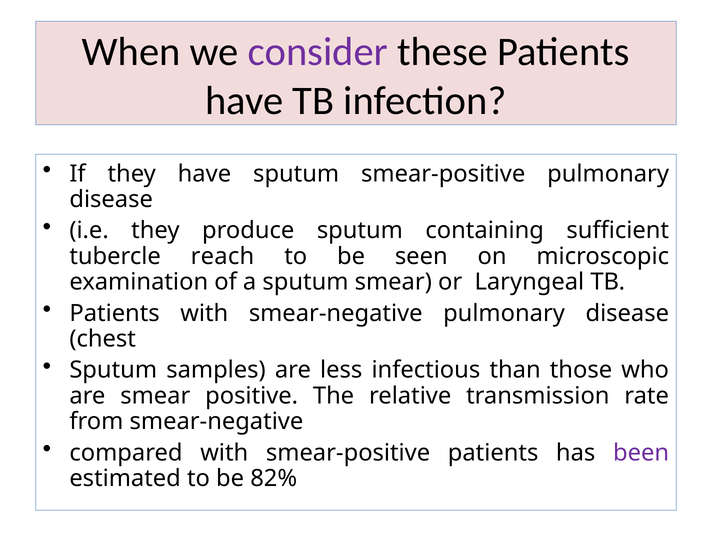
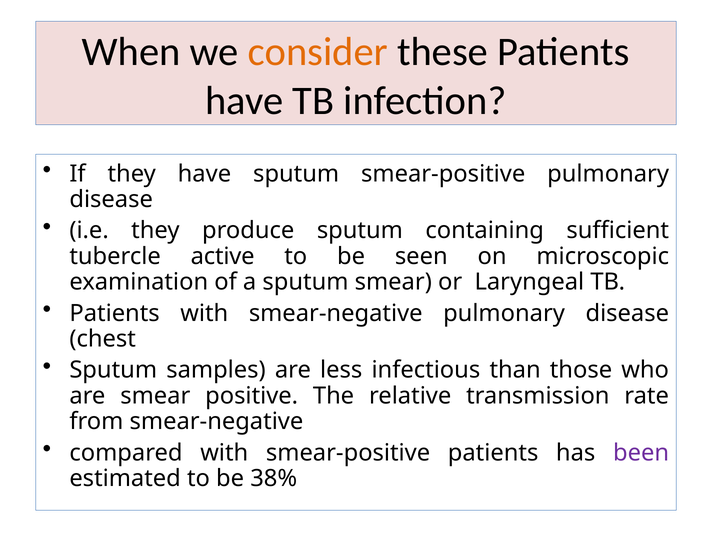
consider colour: purple -> orange
reach: reach -> active
82%: 82% -> 38%
